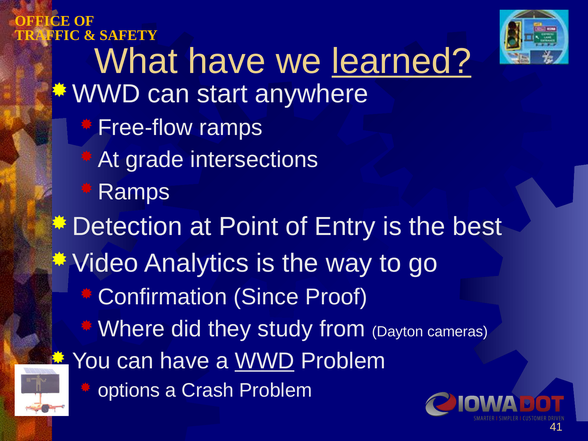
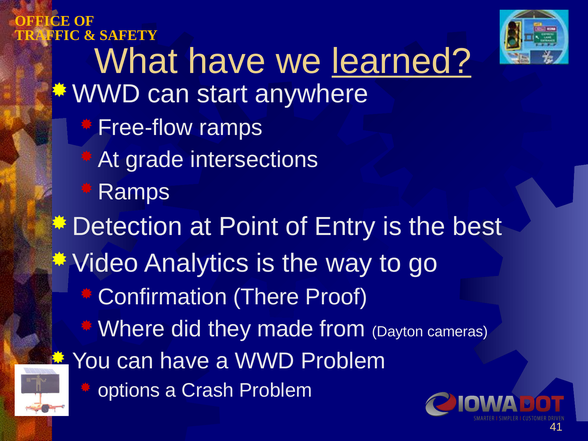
Since: Since -> There
study: study -> made
WWD underline: present -> none
